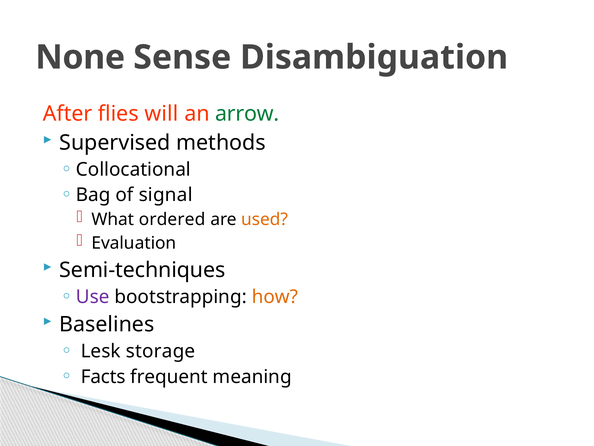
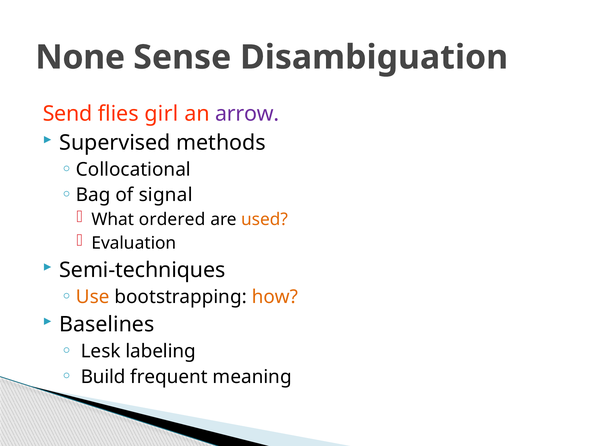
After: After -> Send
will: will -> girl
arrow colour: green -> purple
Use colour: purple -> orange
storage: storage -> labeling
Facts: Facts -> Build
